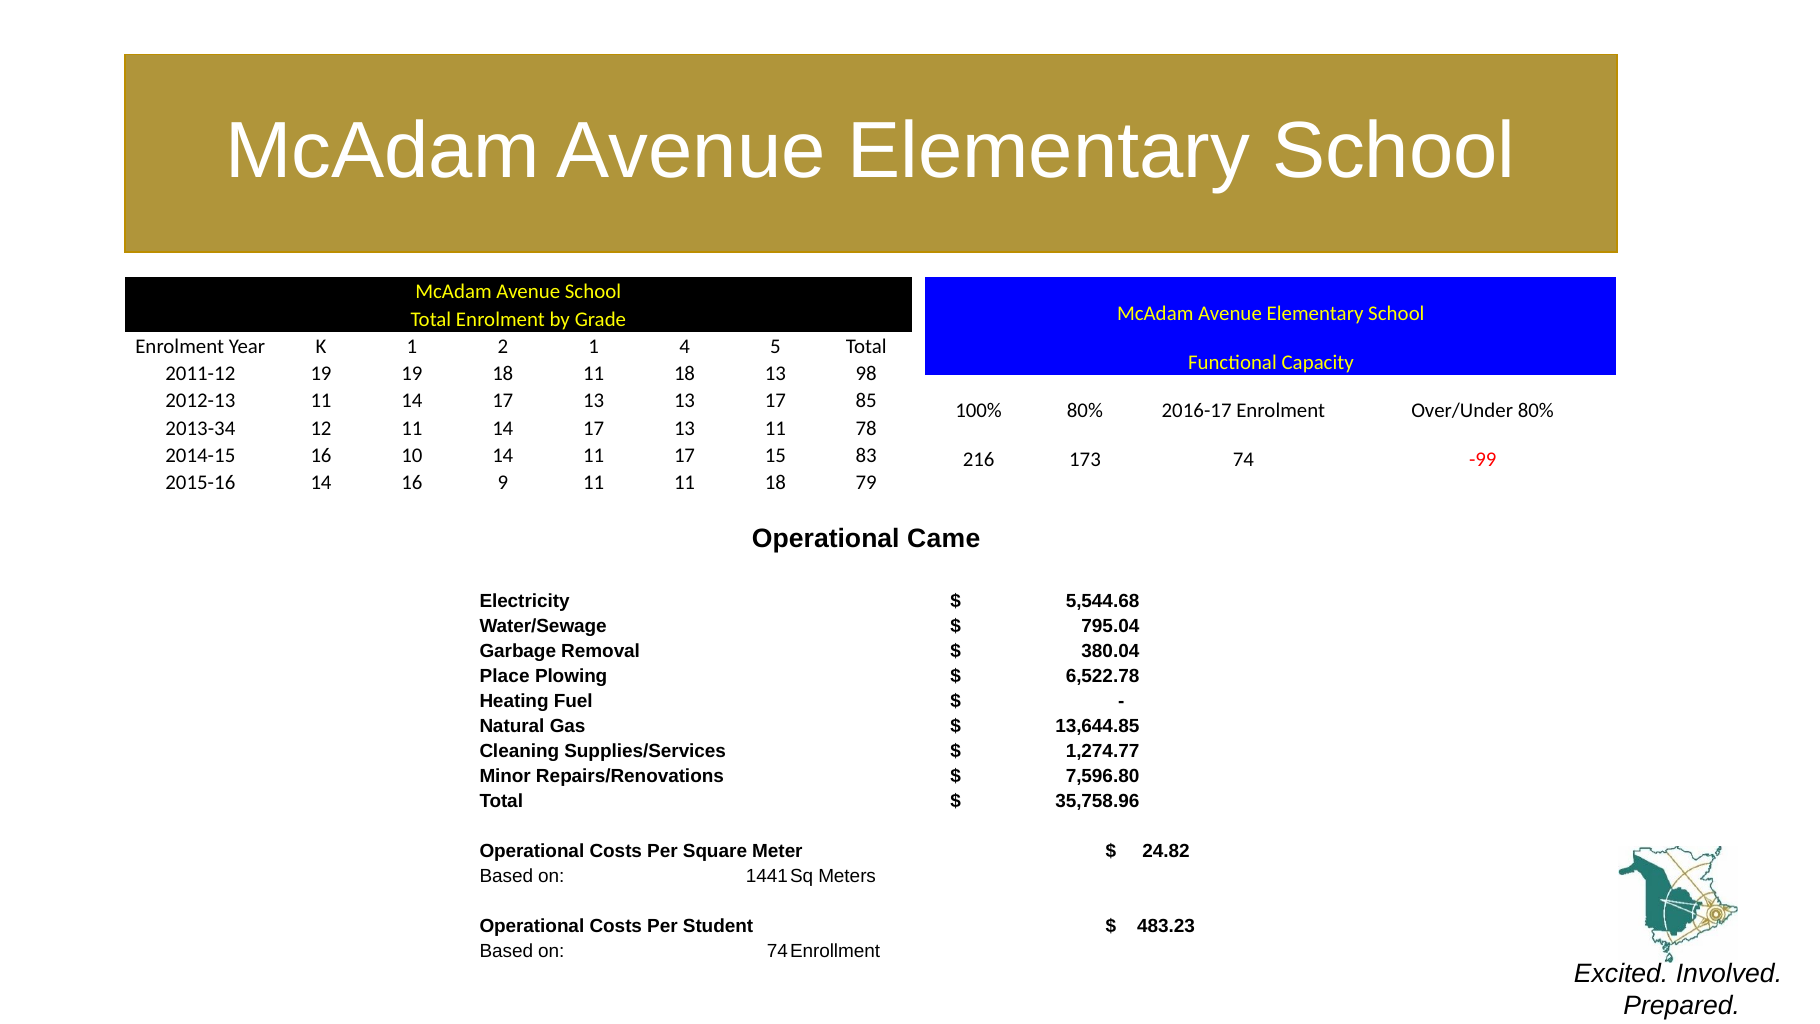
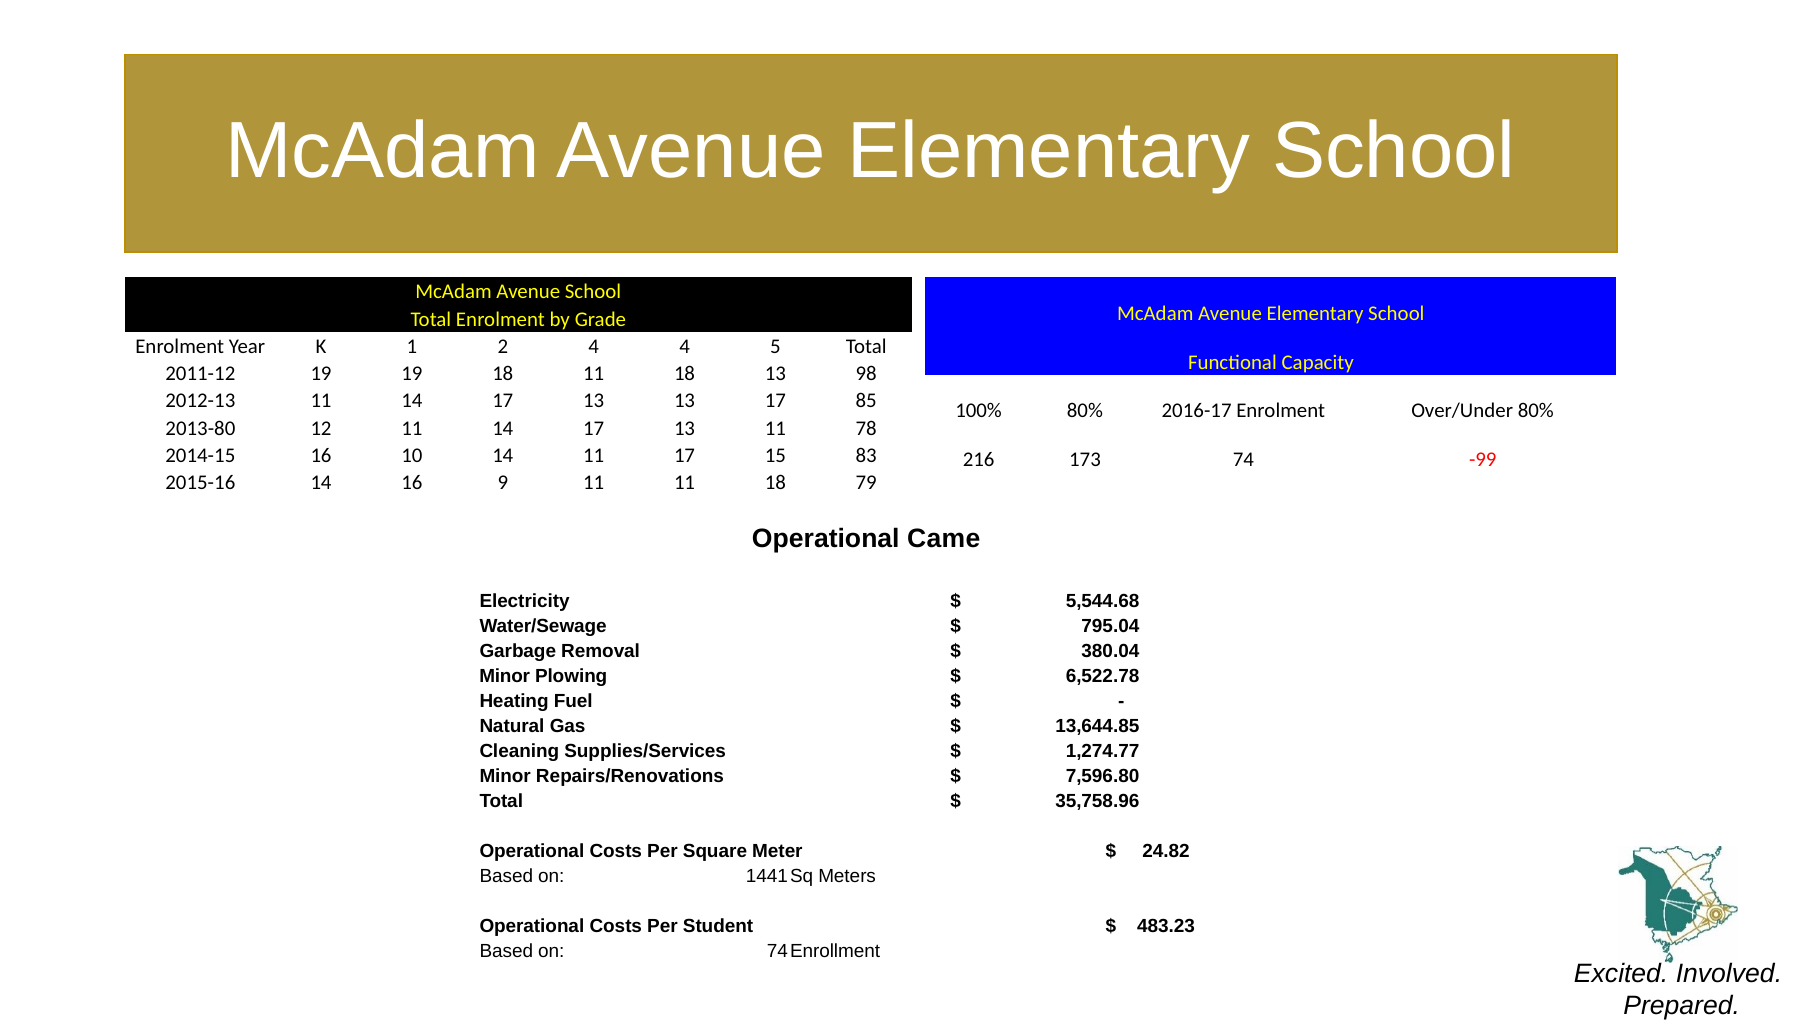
2 1: 1 -> 4
2013-34: 2013-34 -> 2013-80
Place at (505, 676): Place -> Minor
